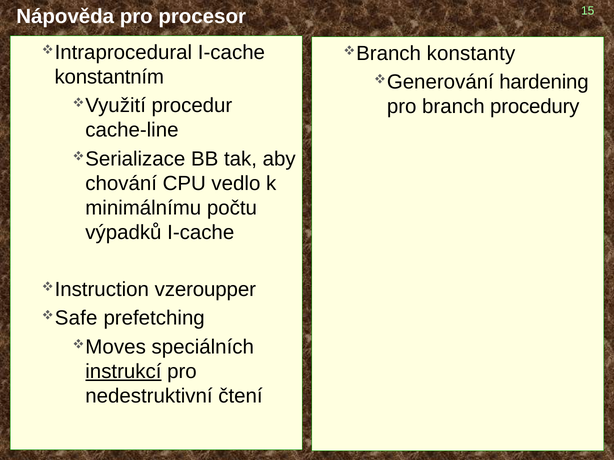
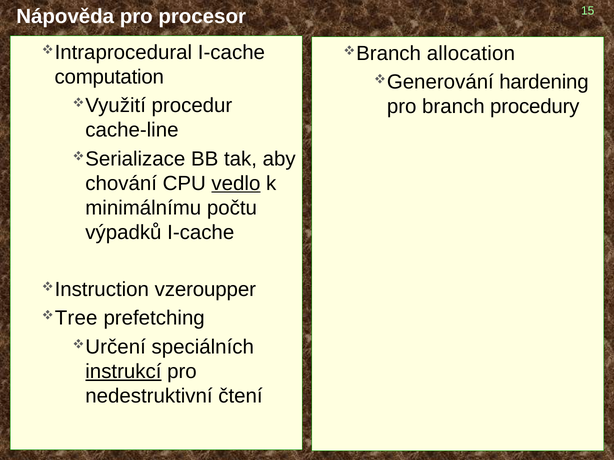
konstanty: konstanty -> allocation
konstantním: konstantním -> computation
vedlo underline: none -> present
Safe: Safe -> Tree
Moves: Moves -> Určení
